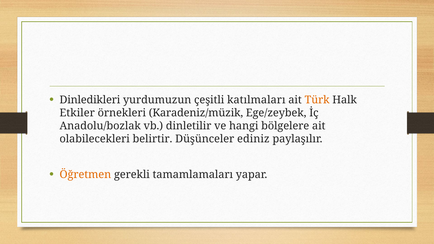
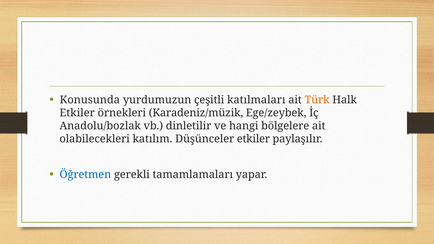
Dinledikleri: Dinledikleri -> Konusunda
belirtir: belirtir -> katılım
Düşünceler ediniz: ediniz -> etkiler
Öğretmen colour: orange -> blue
